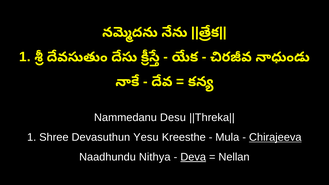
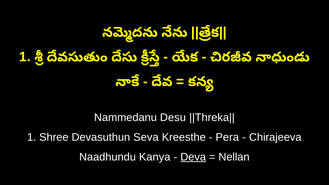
Yesu: Yesu -> Seva
Mula: Mula -> Pera
Chirajeeva underline: present -> none
Nithya: Nithya -> Kanya
